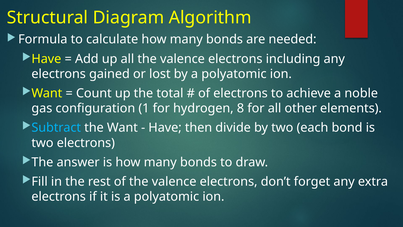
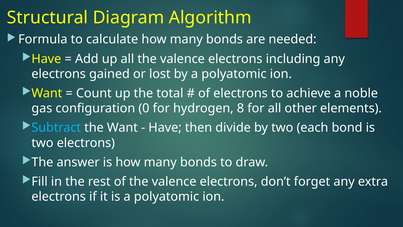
1: 1 -> 0
